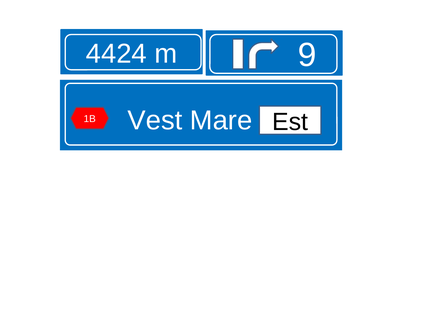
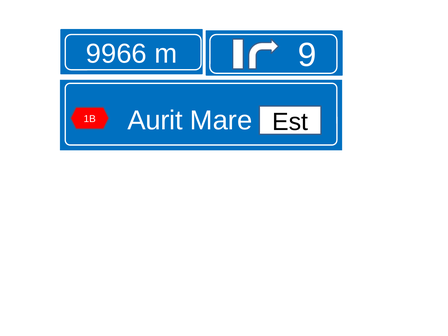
4424: 4424 -> 9966
Vest: Vest -> Aurit
